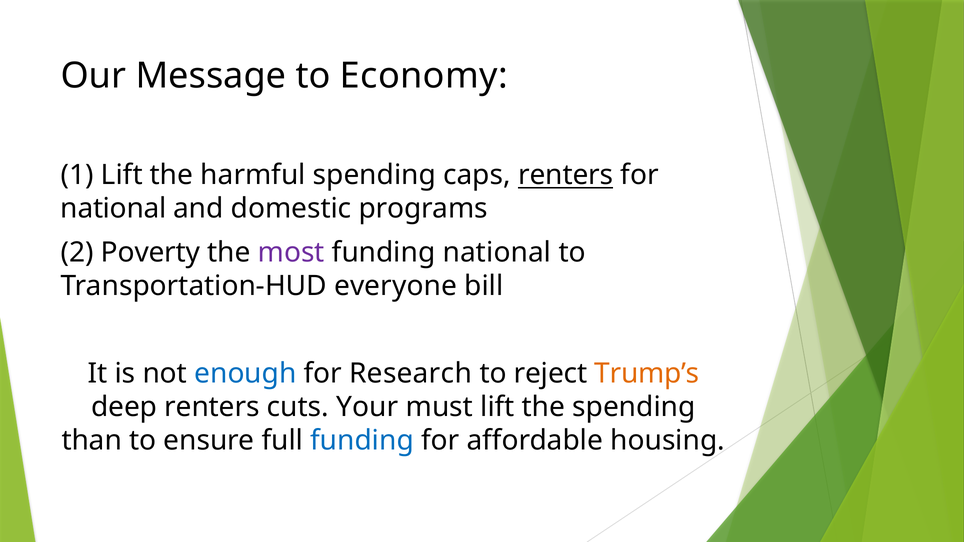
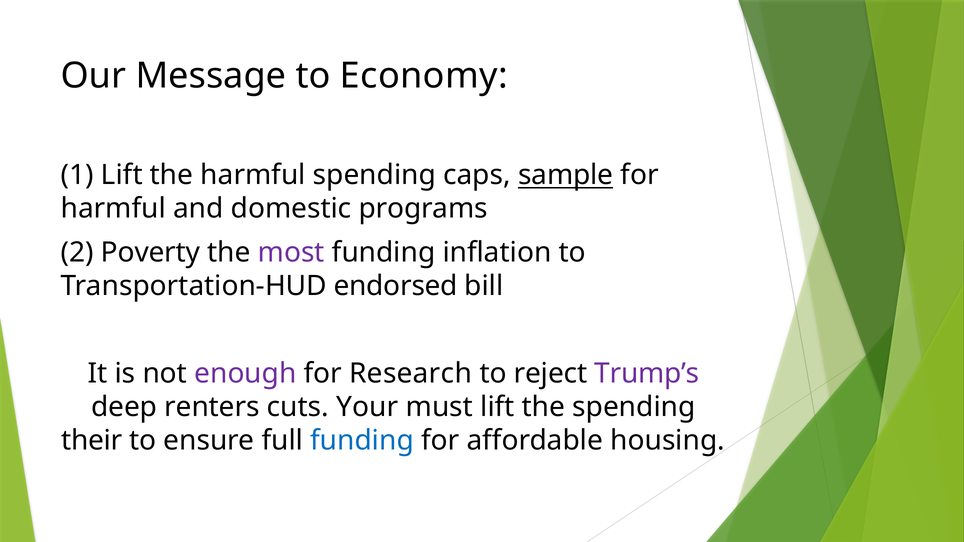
caps renters: renters -> sample
national at (113, 209): national -> harmful
funding national: national -> inflation
everyone: everyone -> endorsed
enough colour: blue -> purple
Trump’s colour: orange -> purple
than: than -> their
